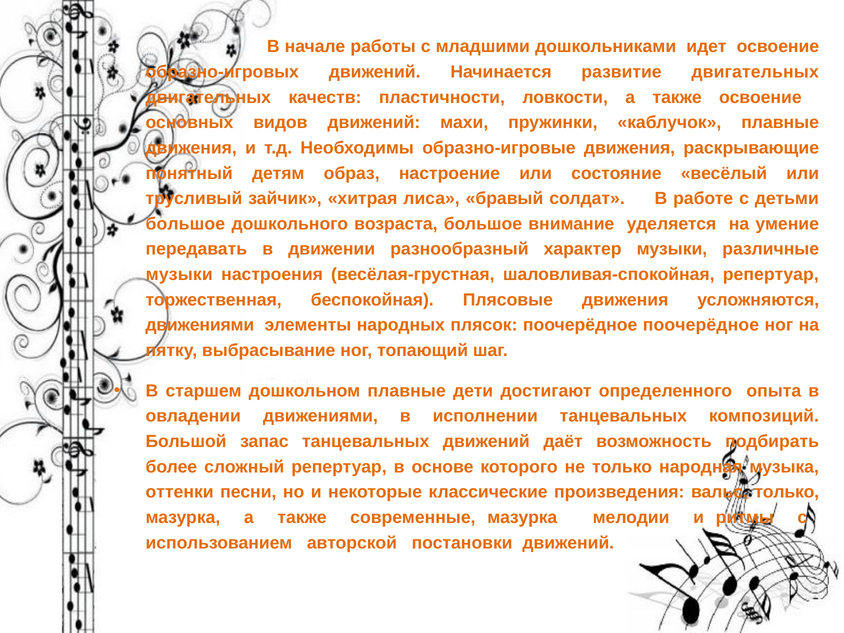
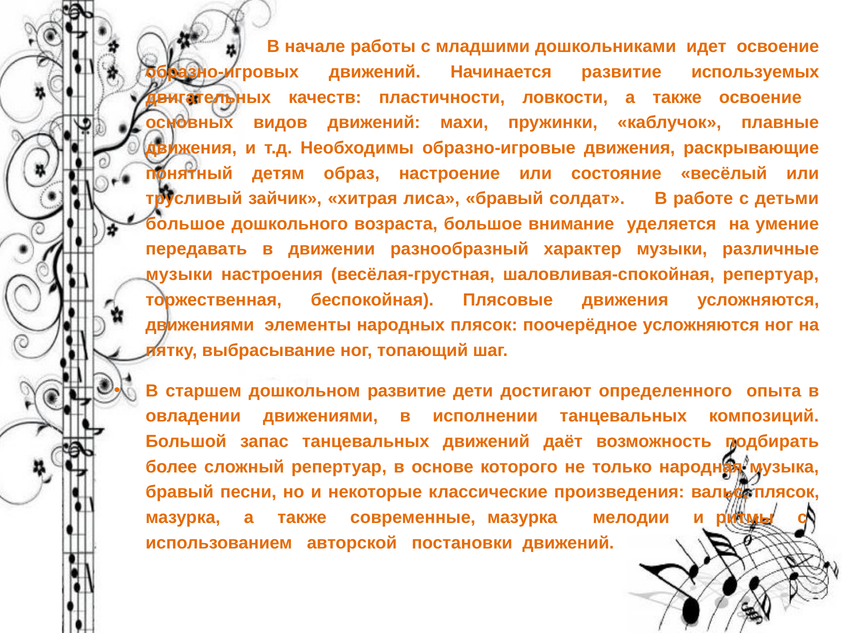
развитие двигательных: двигательных -> используемых
поочерёдное поочерёдное: поочерёдное -> усложняются
дошкольном плавные: плавные -> развитие
оттенки at (180, 492): оттенки -> бравый
вальс только: только -> плясок
